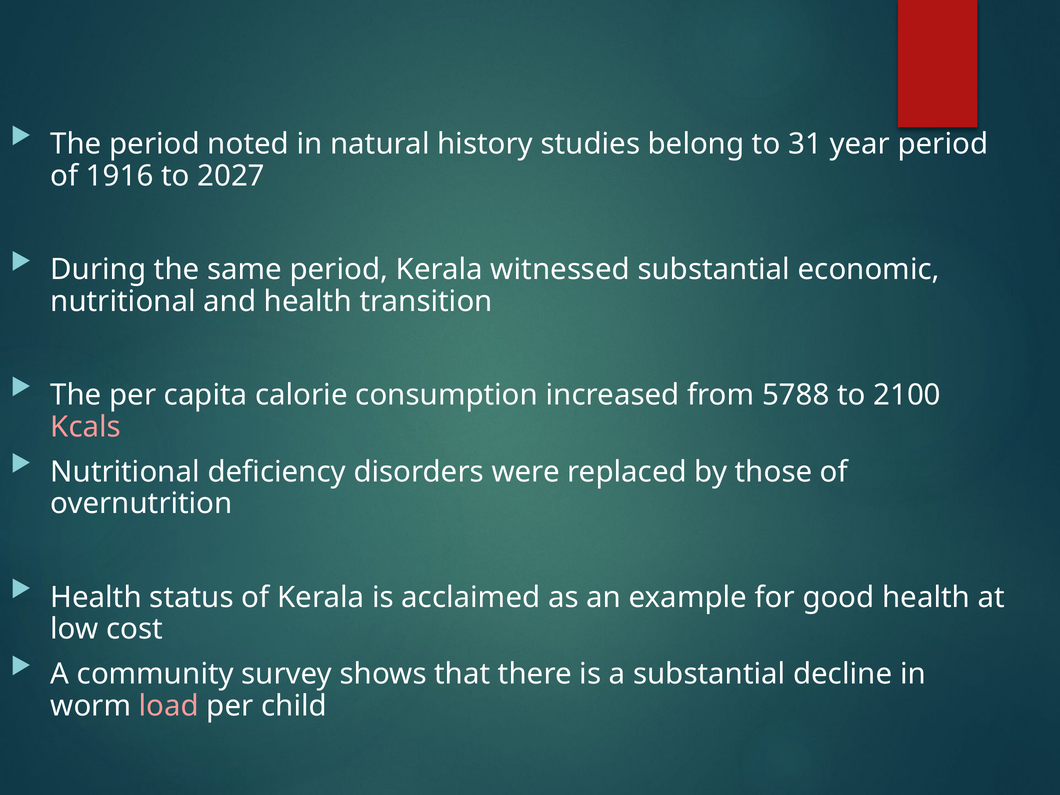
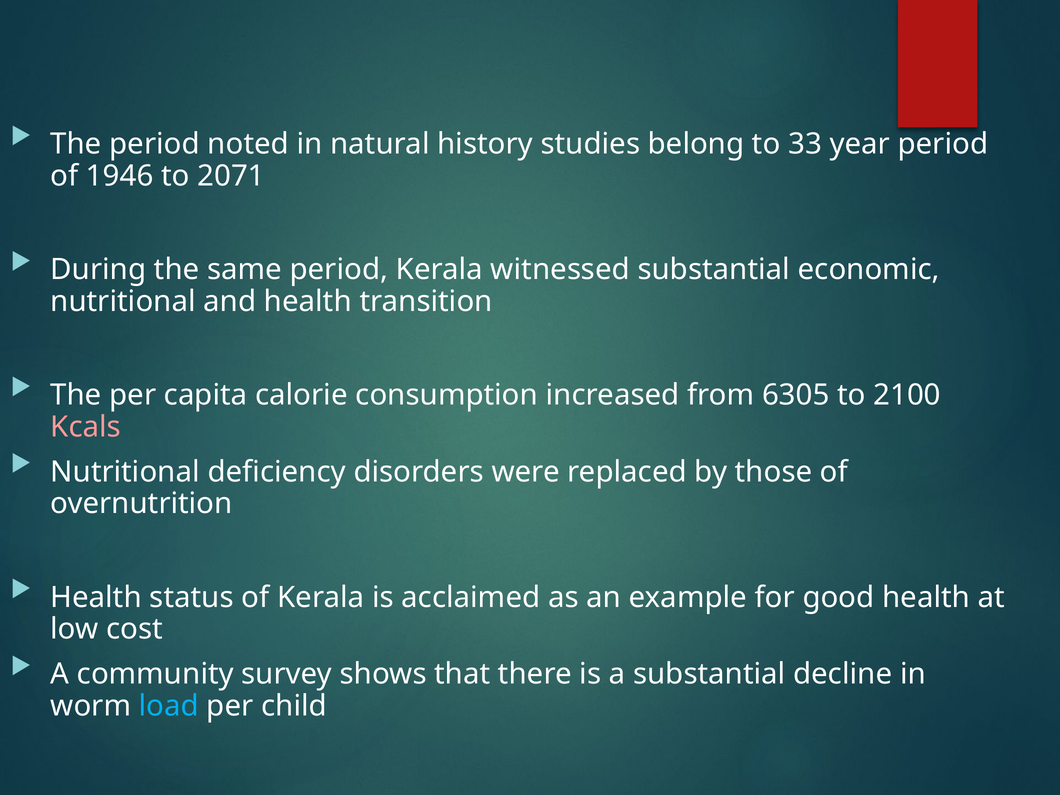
31: 31 -> 33
1916: 1916 -> 1946
2027: 2027 -> 2071
5788: 5788 -> 6305
load colour: pink -> light blue
